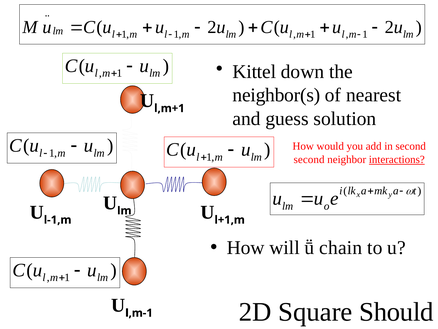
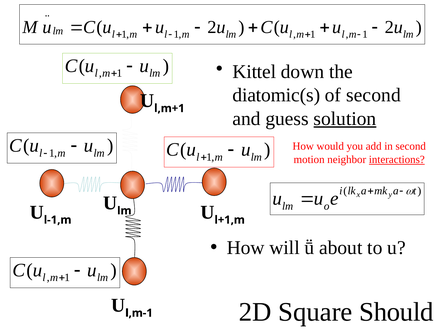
neighbor(s: neighbor(s -> diatomic(s
of nearest: nearest -> second
solution underline: none -> present
second at (309, 159): second -> motion
chain: chain -> about
